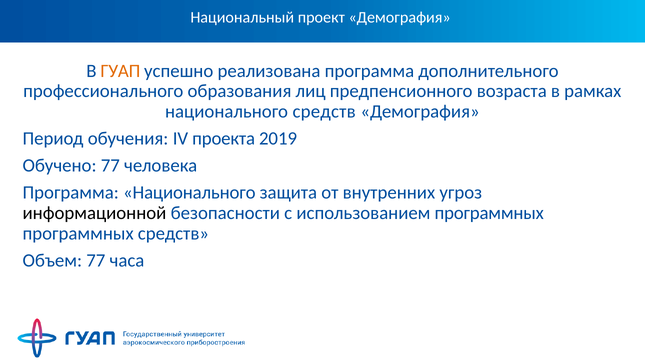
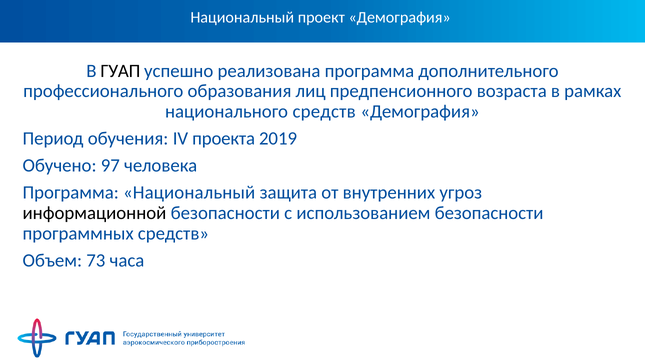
ГУАП colour: orange -> black
Обучено 77: 77 -> 97
Программа Национального: Национального -> Национальный
использованием программных: программных -> безопасности
Объем 77: 77 -> 73
